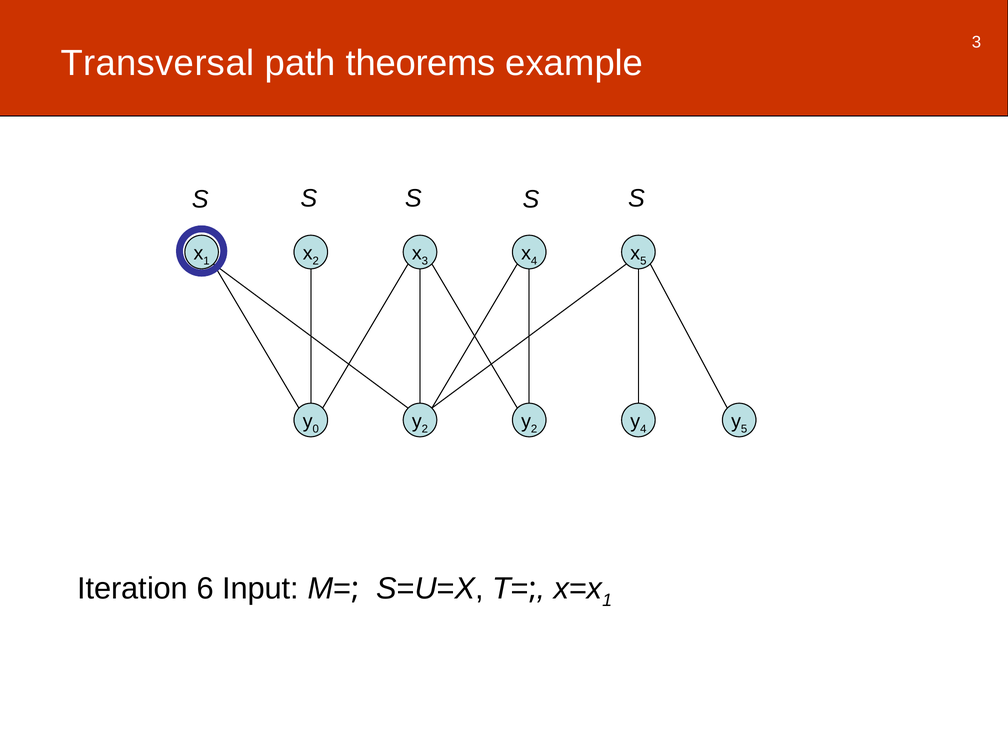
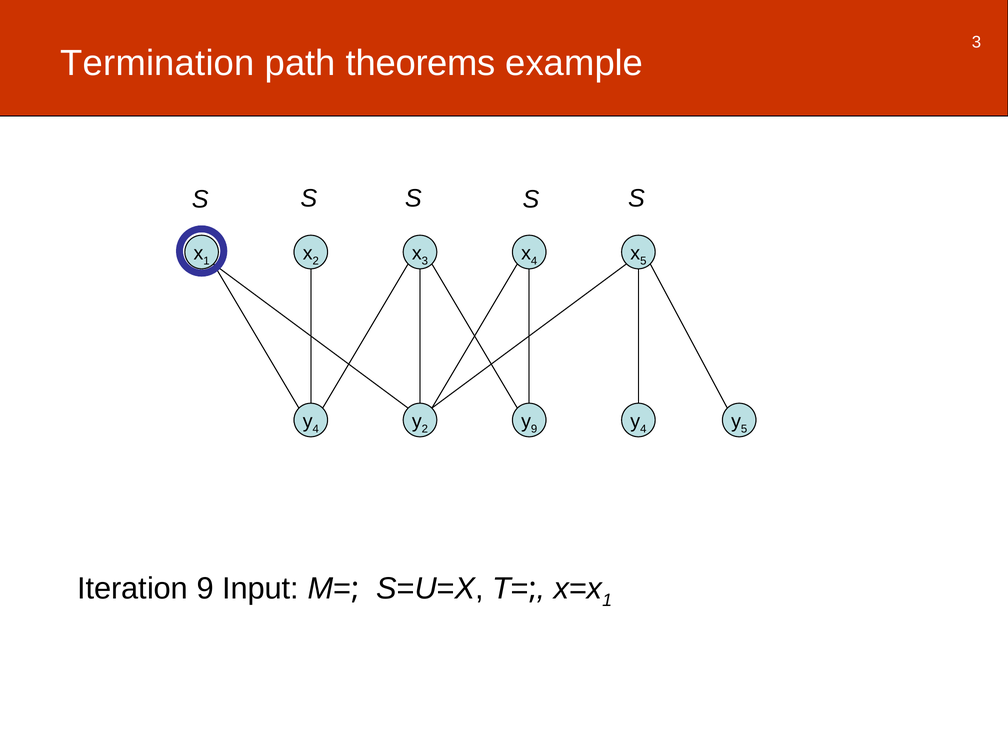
Transversal: Transversal -> Termination
0 at (316, 429): 0 -> 4
2 at (534, 429): 2 -> 9
Iteration 6: 6 -> 9
